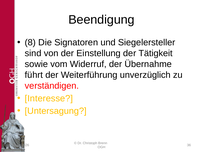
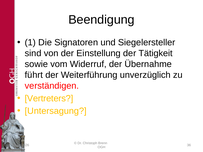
8: 8 -> 1
Interesse: Interesse -> Vertreters
